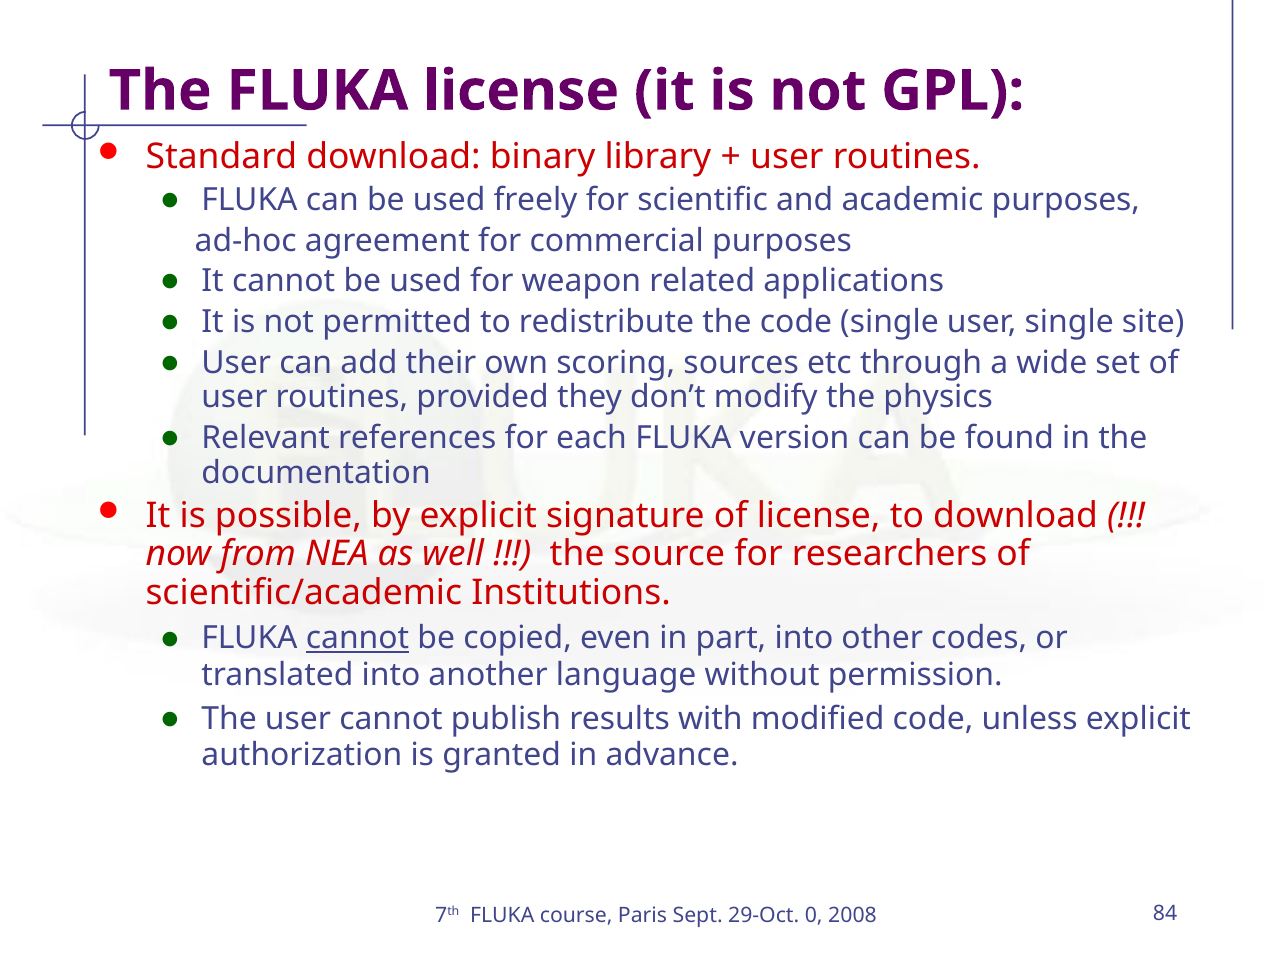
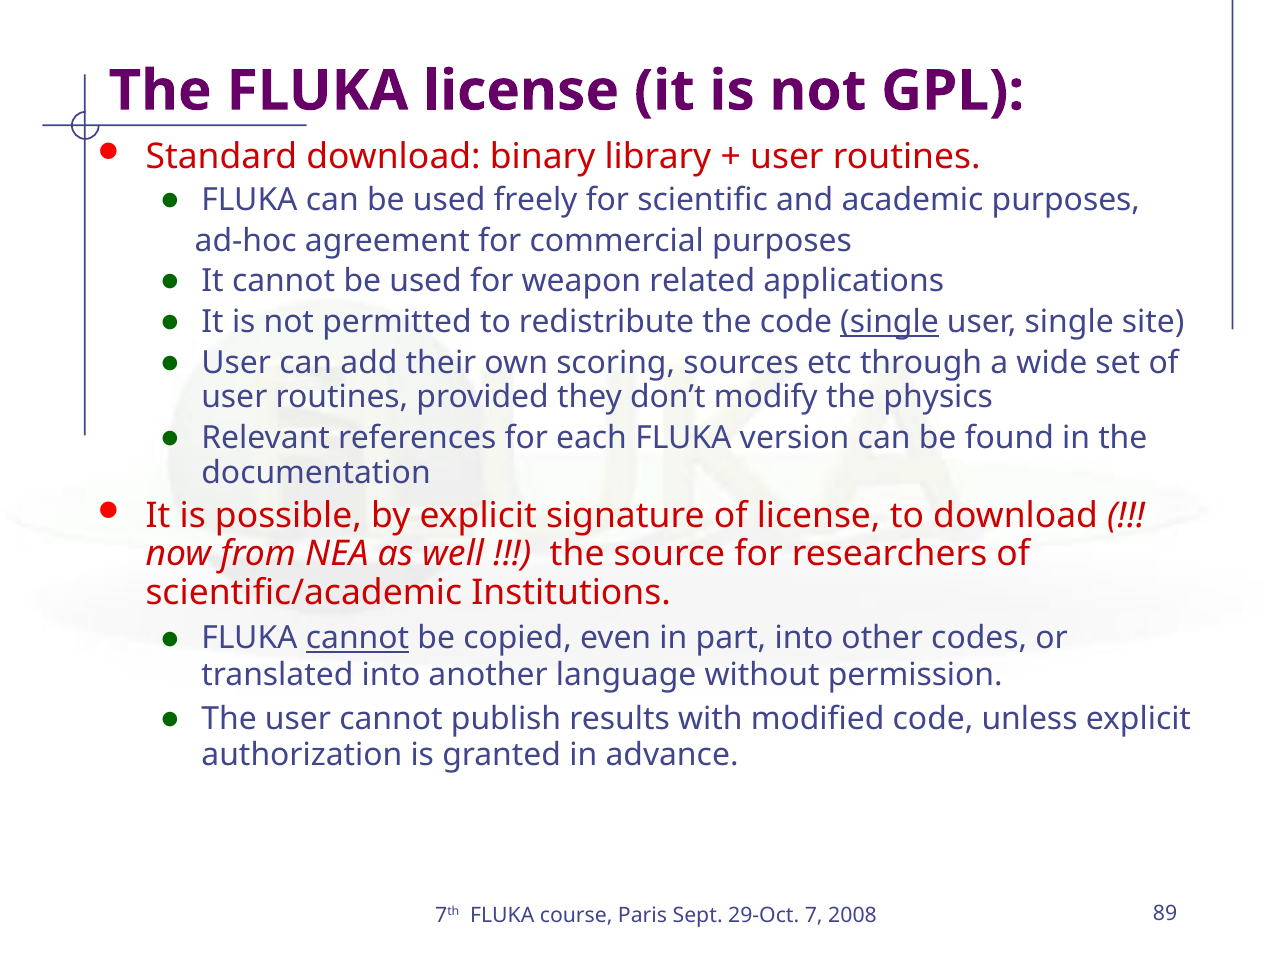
single at (890, 322) underline: none -> present
0: 0 -> 7
84: 84 -> 89
